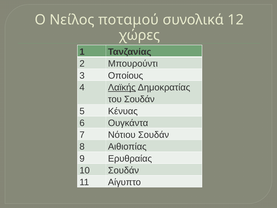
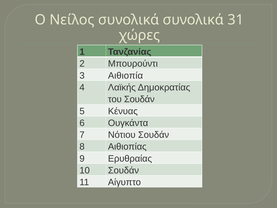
Νείλος ποταμού: ποταμού -> συνολικά
12: 12 -> 31
Οποίους: Οποίους -> Αιθιοπία
Λαϊκής underline: present -> none
